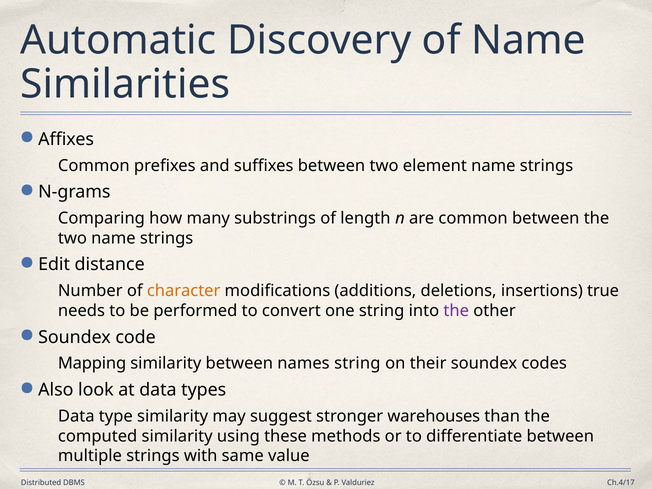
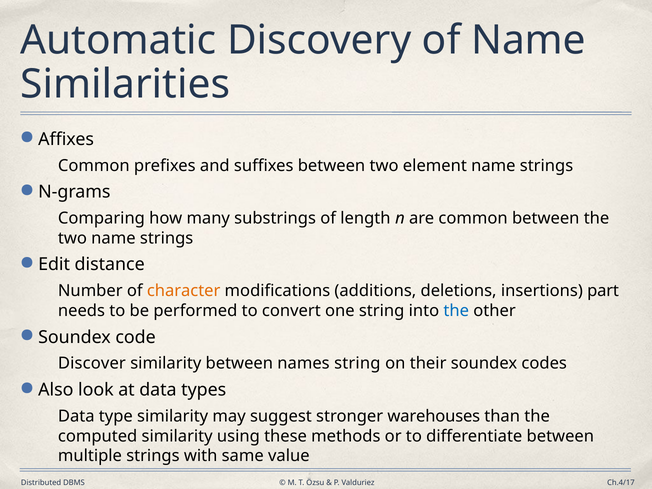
true: true -> part
the at (456, 311) colour: purple -> blue
Mapping: Mapping -> Discover
